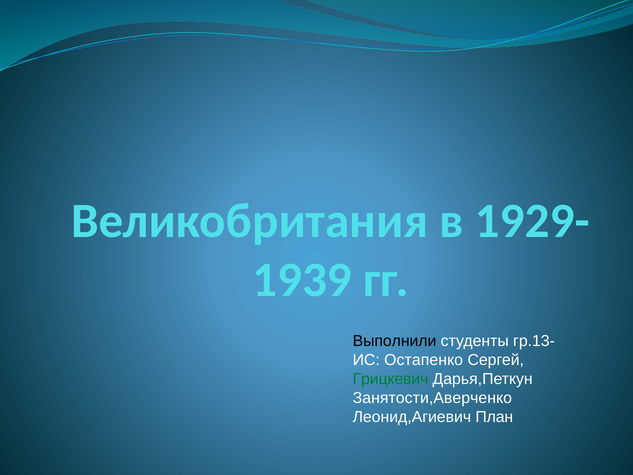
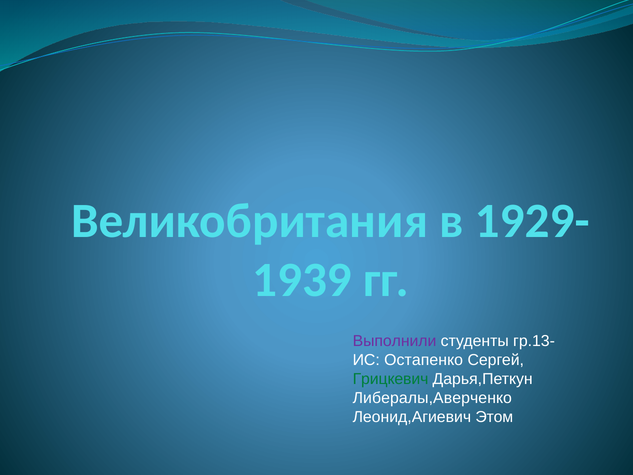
Выполнили colour: black -> purple
Занятости,Аверченко: Занятости,Аверченко -> Либералы,Аверченко
План: План -> Этом
